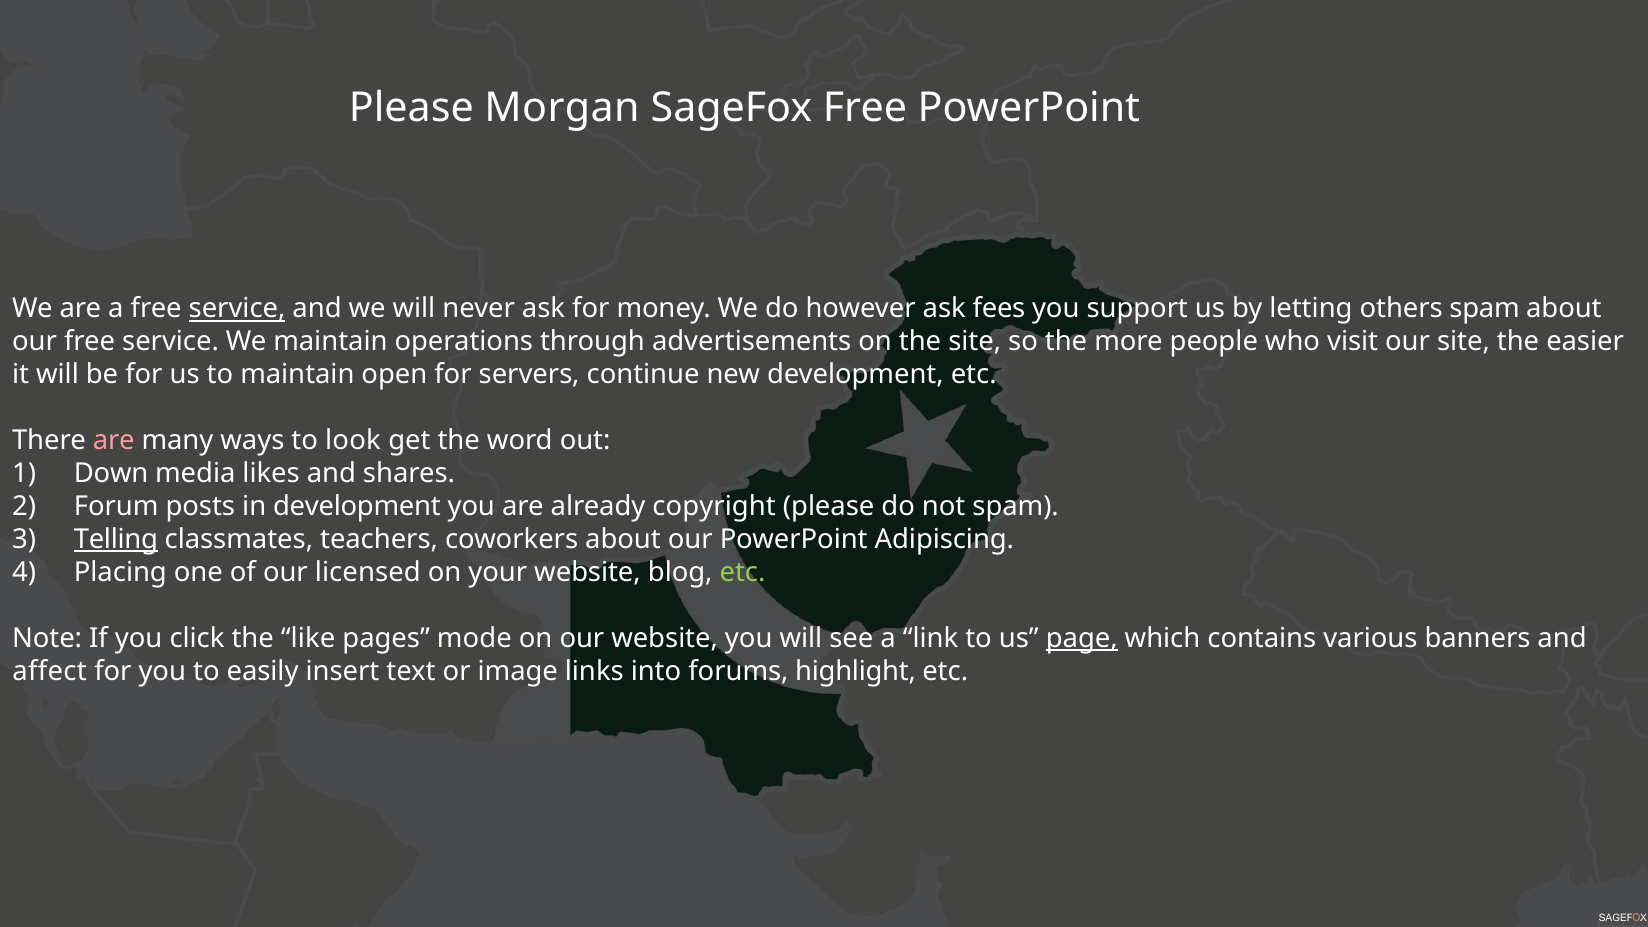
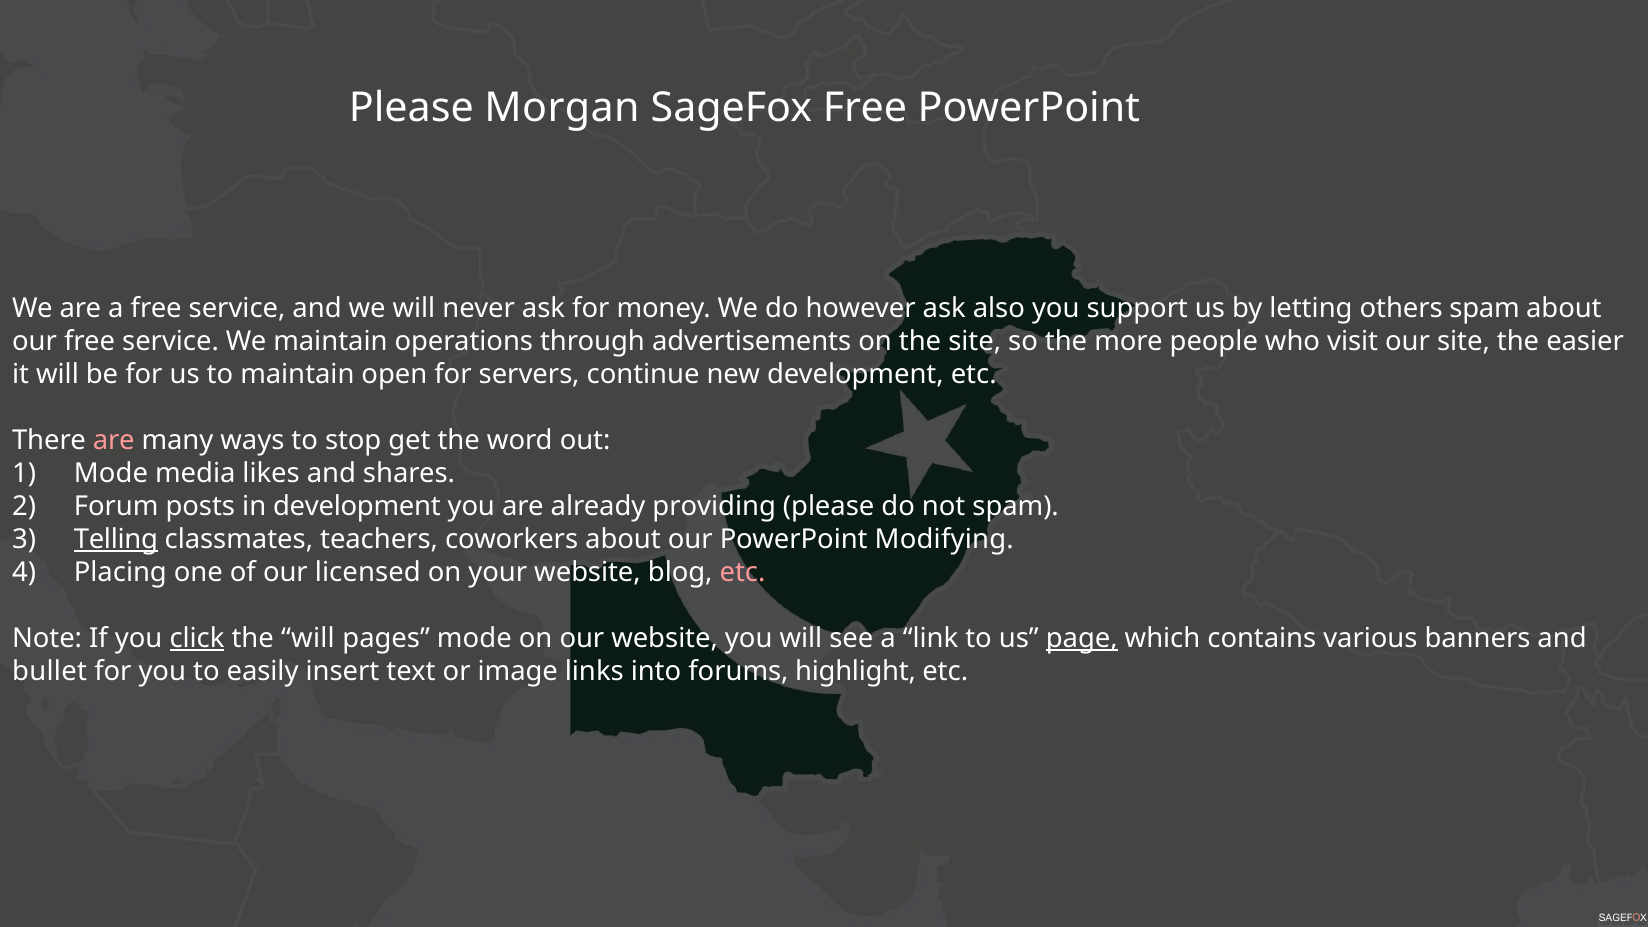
service at (237, 309) underline: present -> none
fees: fees -> also
look: look -> stop
Down at (111, 474): Down -> Mode
copyright: copyright -> providing
Adipiscing: Adipiscing -> Modifying
etc at (742, 572) colour: light green -> pink
click underline: none -> present
the like: like -> will
affect: affect -> bullet
